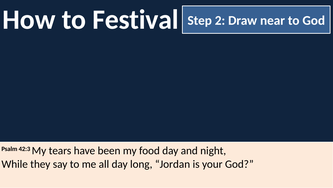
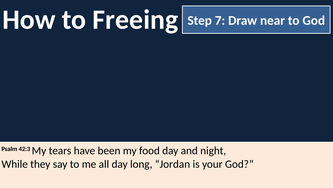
Festival: Festival -> Freeing
2: 2 -> 7
